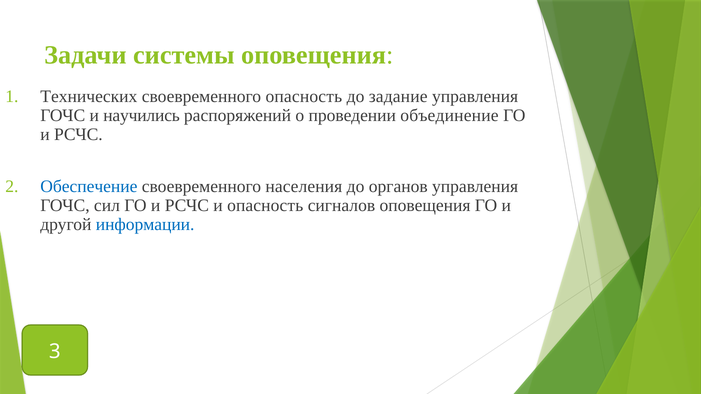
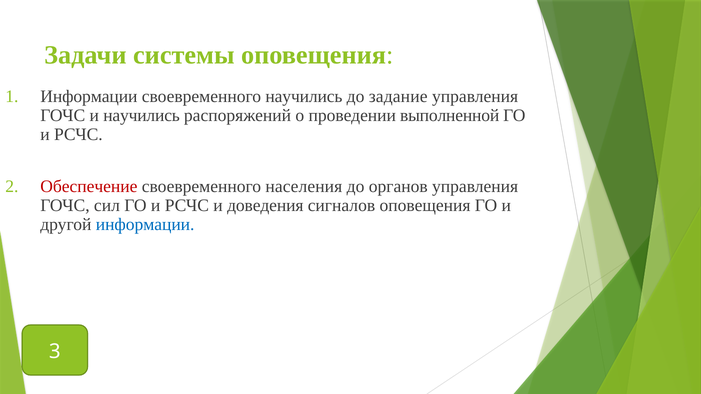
Технических at (89, 97): Технических -> Информации
своевременного опасность: опасность -> научились
объединение: объединение -> выполненной
Обеспечение colour: blue -> red
и опасность: опасность -> доведения
